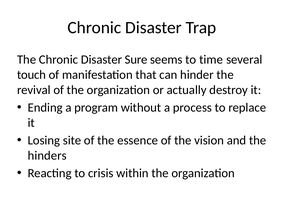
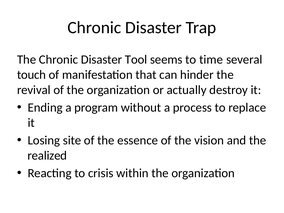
Sure: Sure -> Tool
hinders: hinders -> realized
